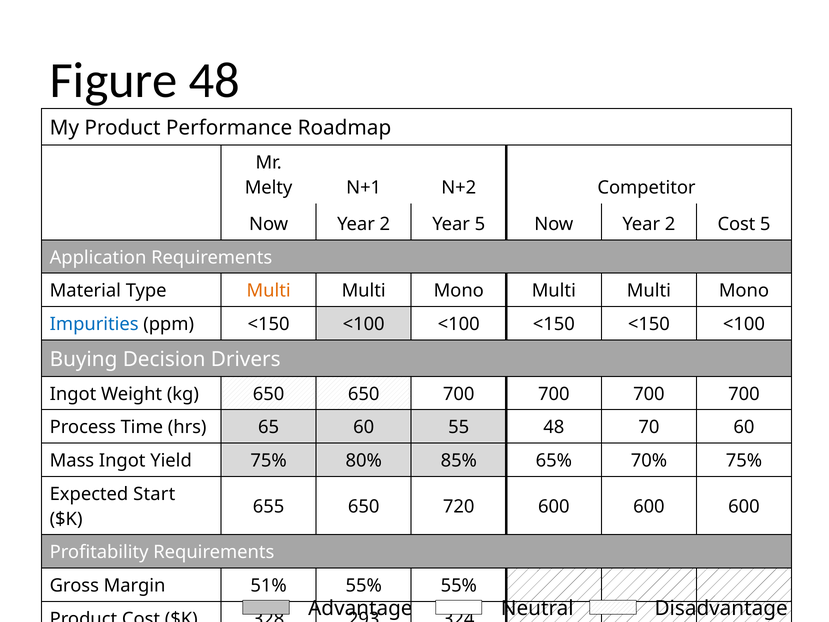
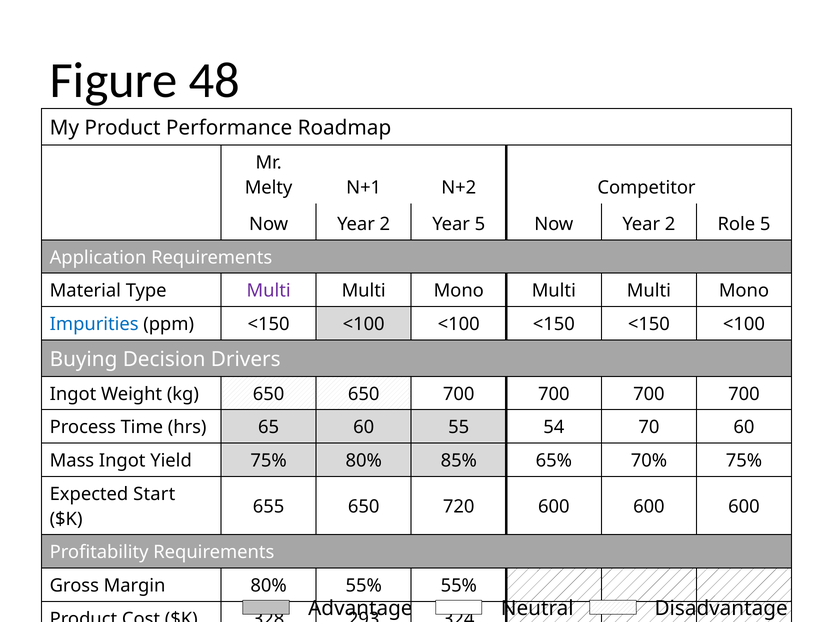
2 Cost: Cost -> Role
Multi at (269, 291) colour: orange -> purple
55 48: 48 -> 54
51% at (269, 585): 51% -> 80%
